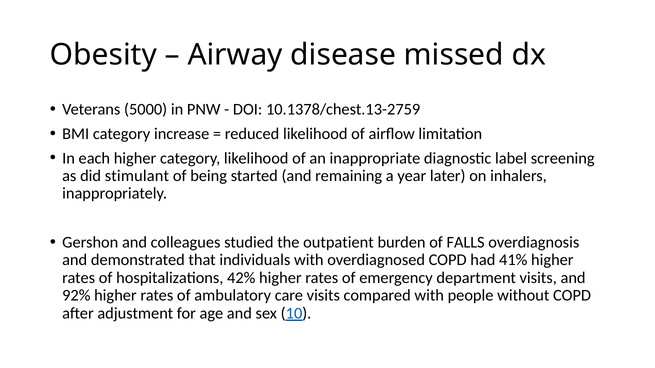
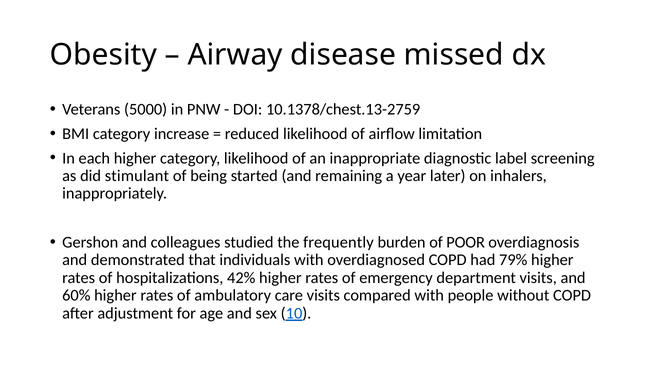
outpatient: outpatient -> frequently
FALLS: FALLS -> POOR
41%: 41% -> 79%
92%: 92% -> 60%
